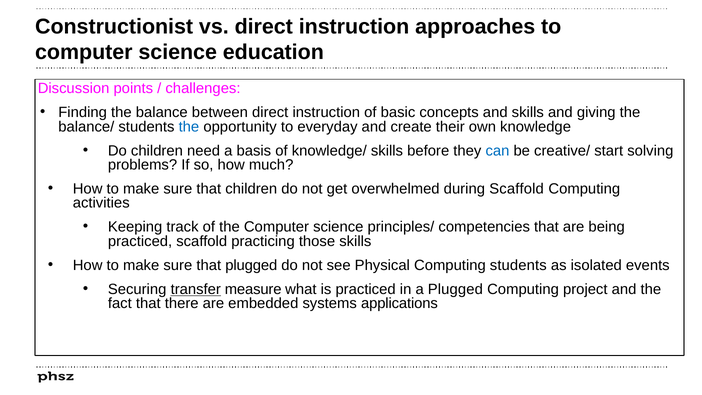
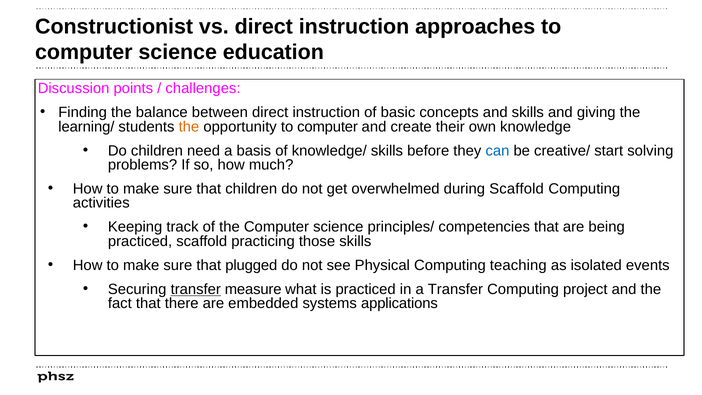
balance/: balance/ -> learning/
the at (189, 127) colour: blue -> orange
opportunity to everyday: everyday -> computer
Computing students: students -> teaching
a Plugged: Plugged -> Transfer
